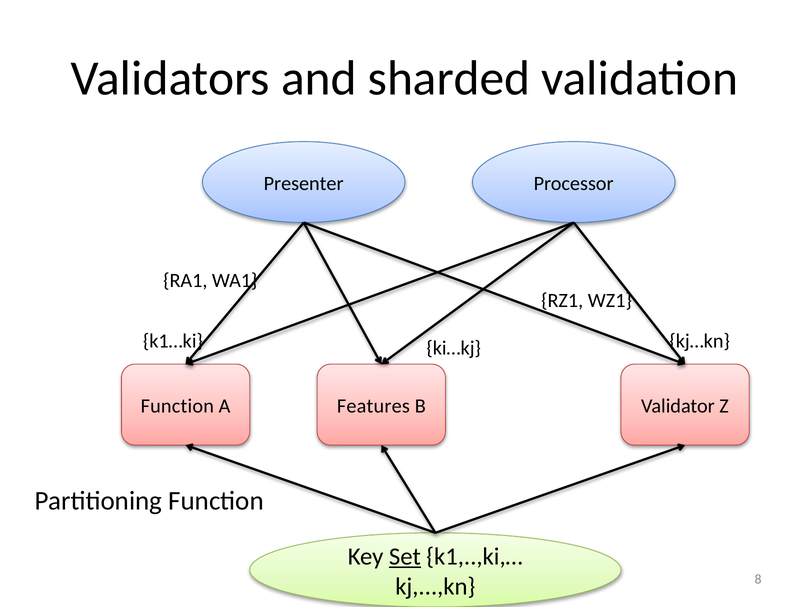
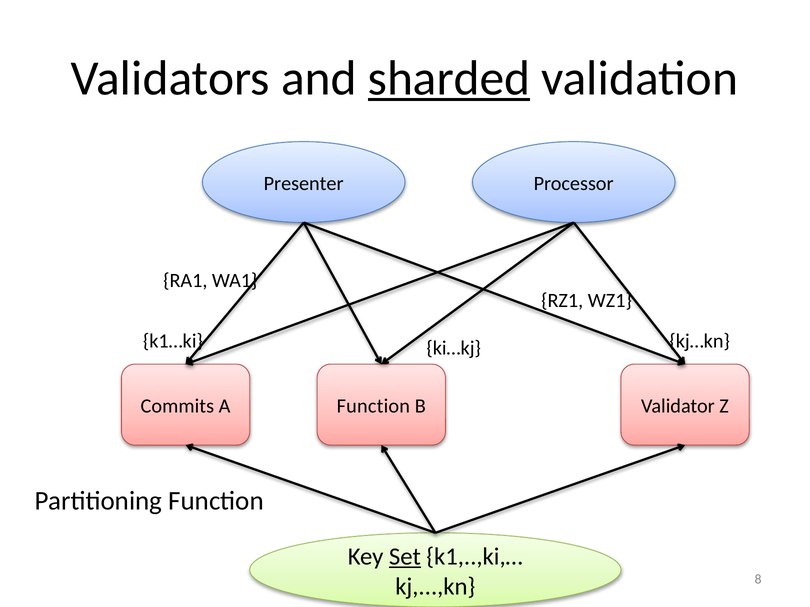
sharded underline: none -> present
Function at (177, 406): Function -> Commits
A Features: Features -> Function
